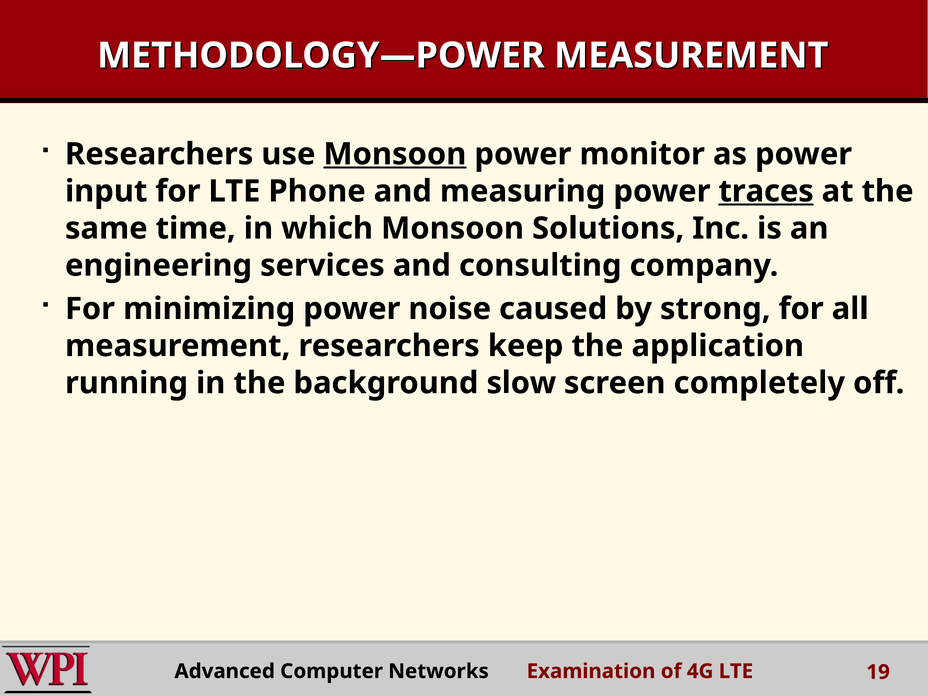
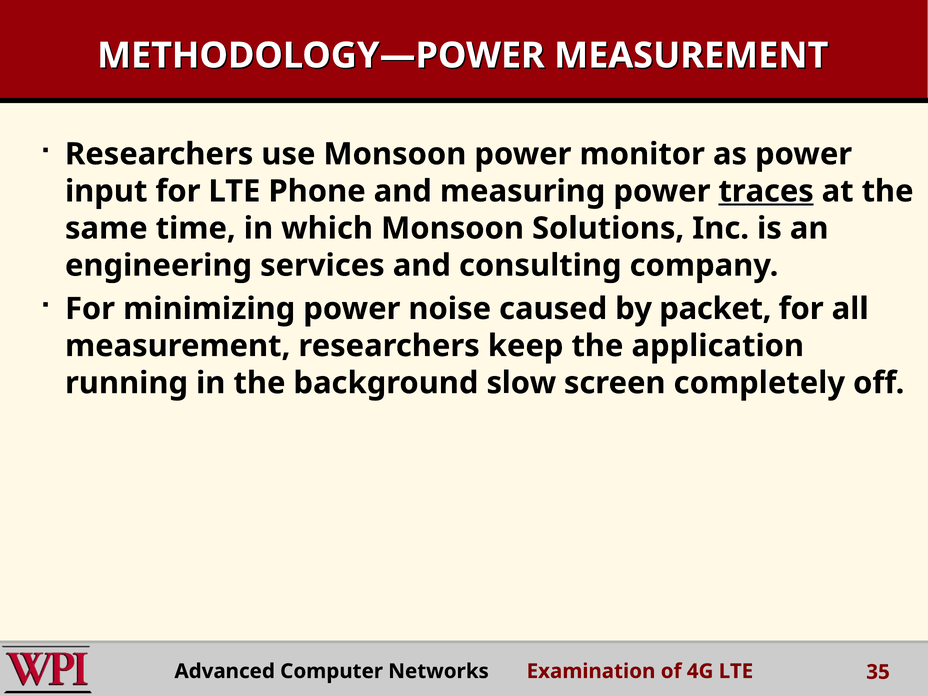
Monsoon at (395, 154) underline: present -> none
strong: strong -> packet
19: 19 -> 35
